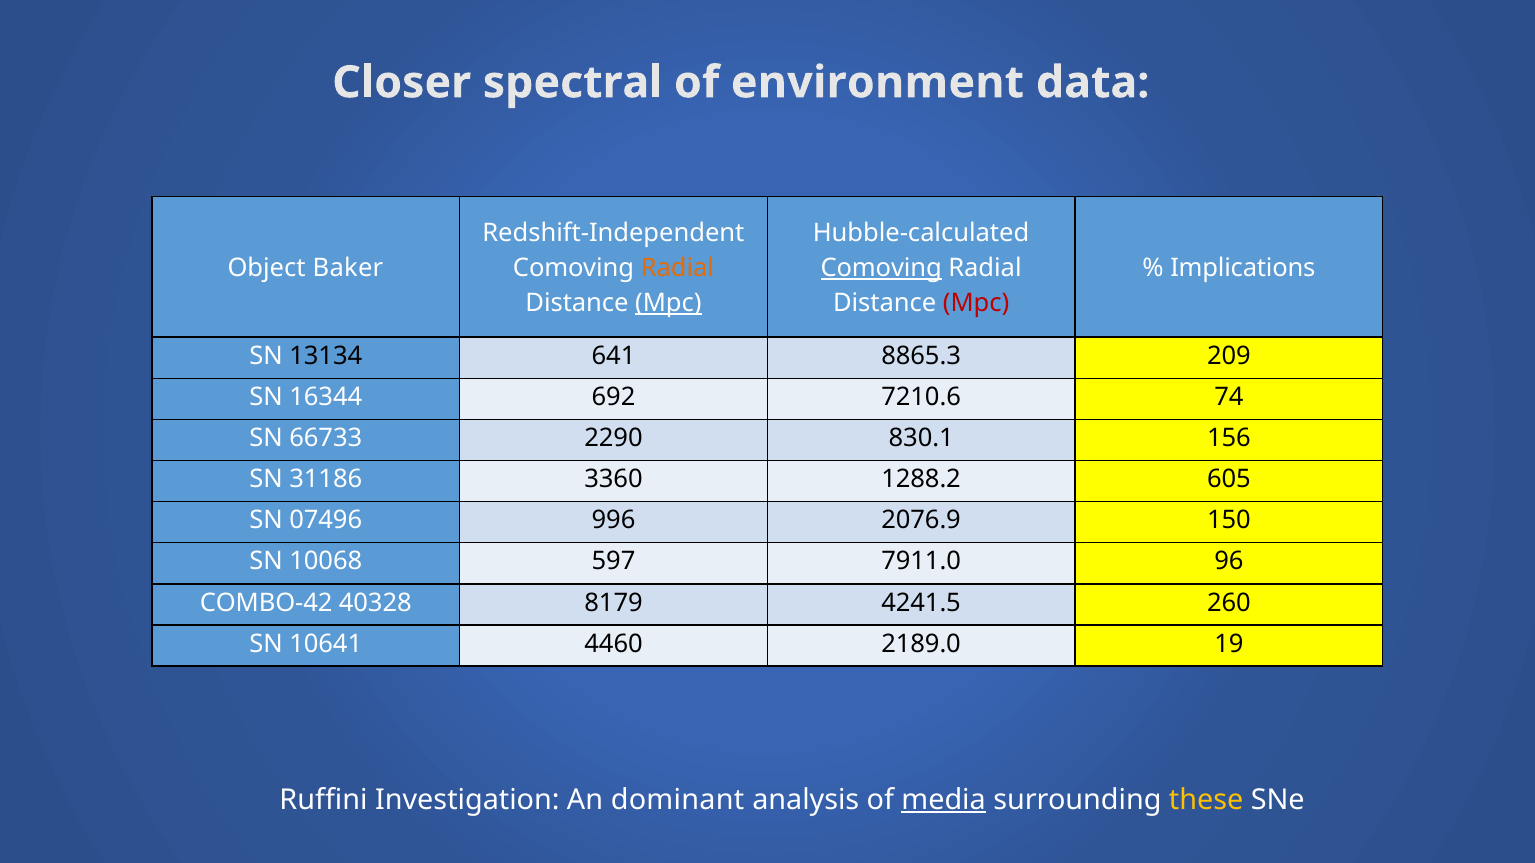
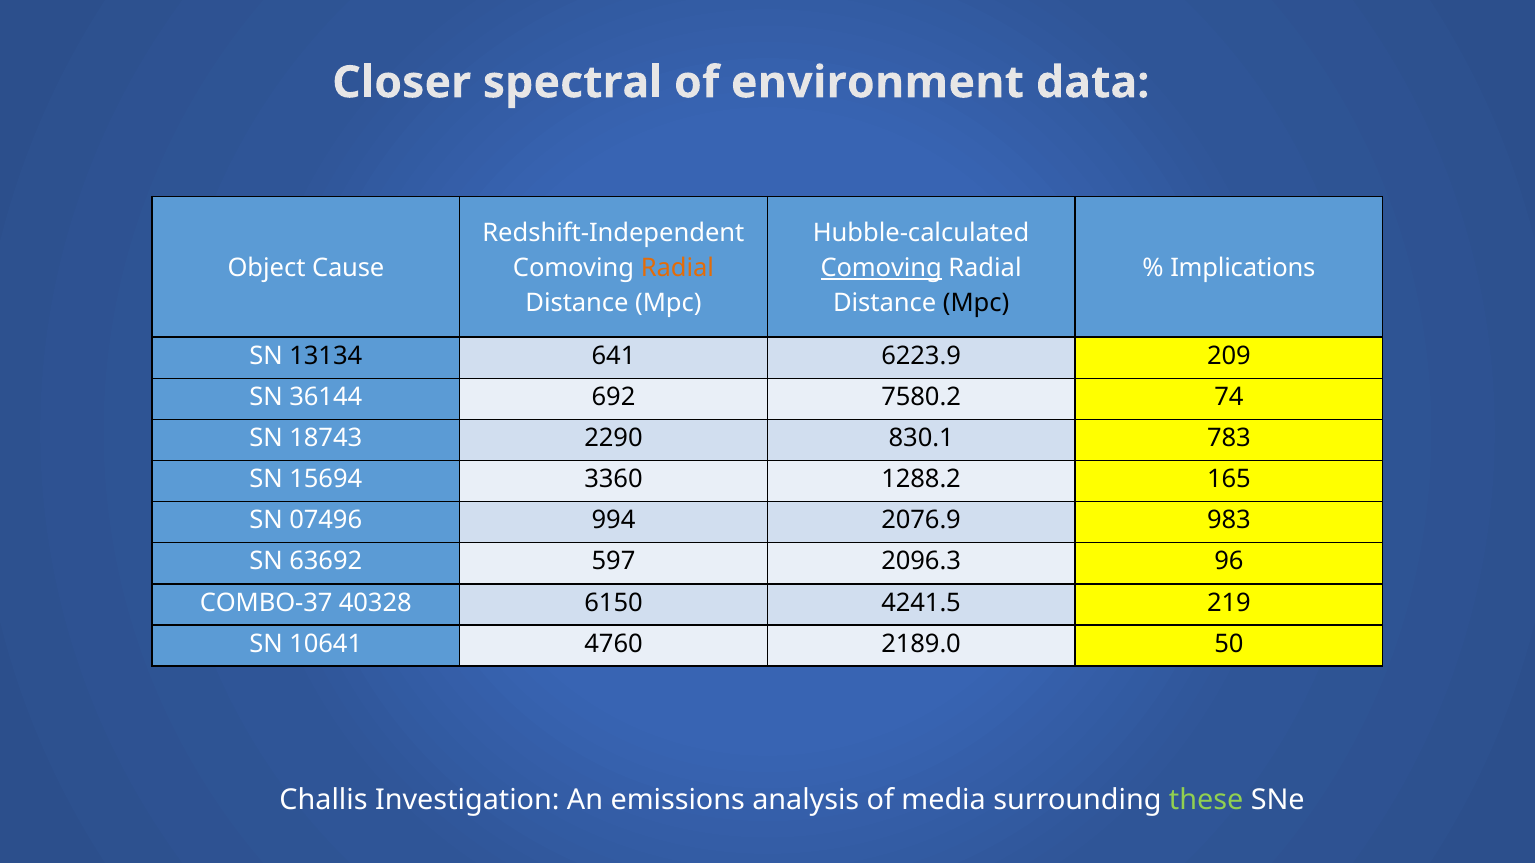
Baker: Baker -> Cause
Mpc at (668, 303) underline: present -> none
Mpc at (976, 303) colour: red -> black
8865.3: 8865.3 -> 6223.9
16344: 16344 -> 36144
7210.6: 7210.6 -> 7580.2
66733: 66733 -> 18743
156: 156 -> 783
31186: 31186 -> 15694
605: 605 -> 165
996: 996 -> 994
150: 150 -> 983
10068: 10068 -> 63692
7911.0: 7911.0 -> 2096.3
COMBO-42: COMBO-42 -> COMBO-37
8179: 8179 -> 6150
260: 260 -> 219
4460: 4460 -> 4760
19: 19 -> 50
Ruffini: Ruffini -> Challis
dominant: dominant -> emissions
media underline: present -> none
these colour: yellow -> light green
